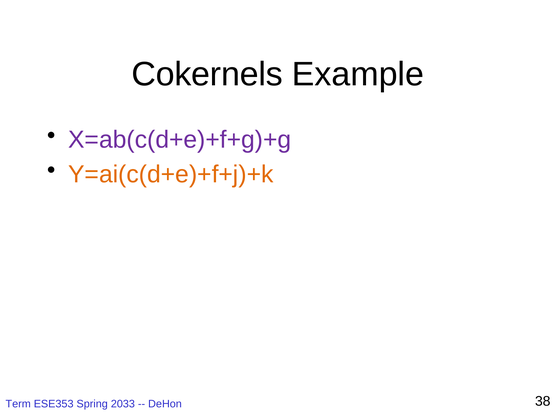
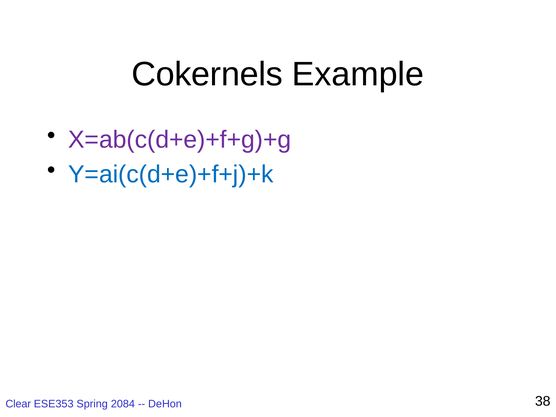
Y=ai(c(d+e)+f+j)+k colour: orange -> blue
Term: Term -> Clear
2033: 2033 -> 2084
